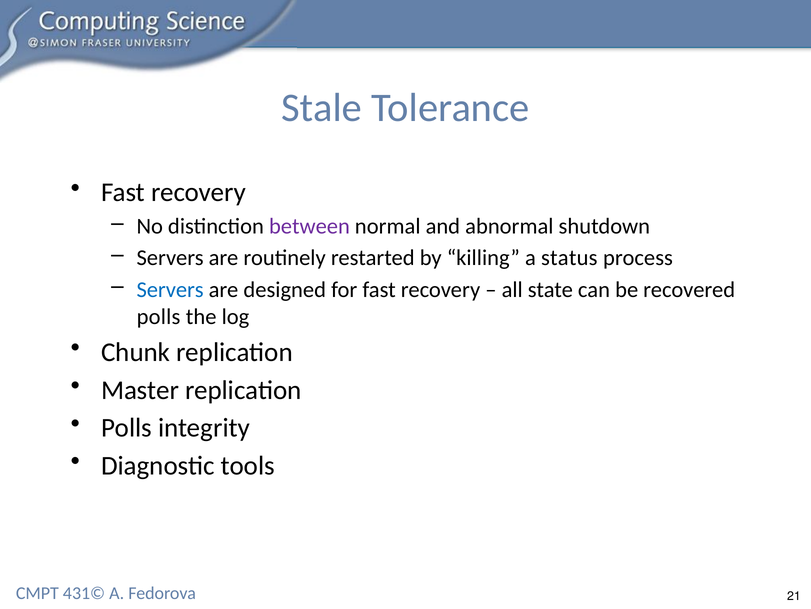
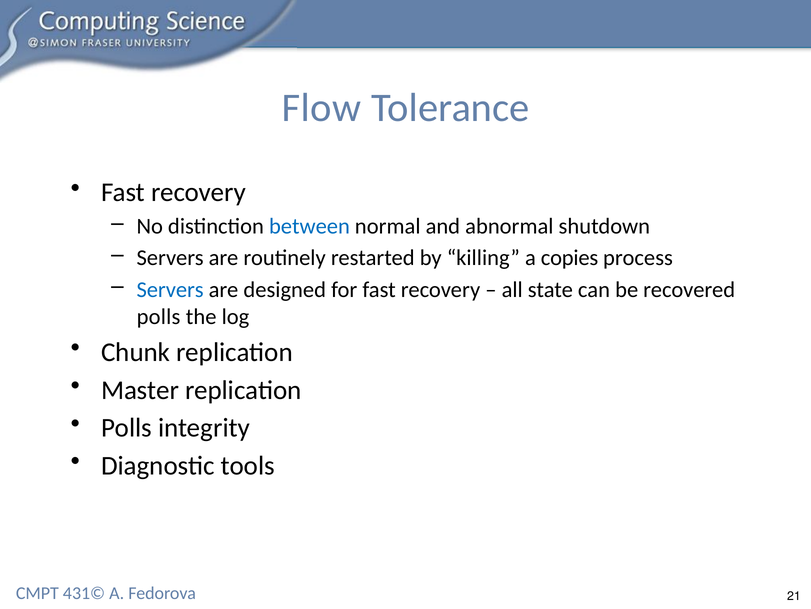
Stale: Stale -> Flow
between colour: purple -> blue
status: status -> copies
